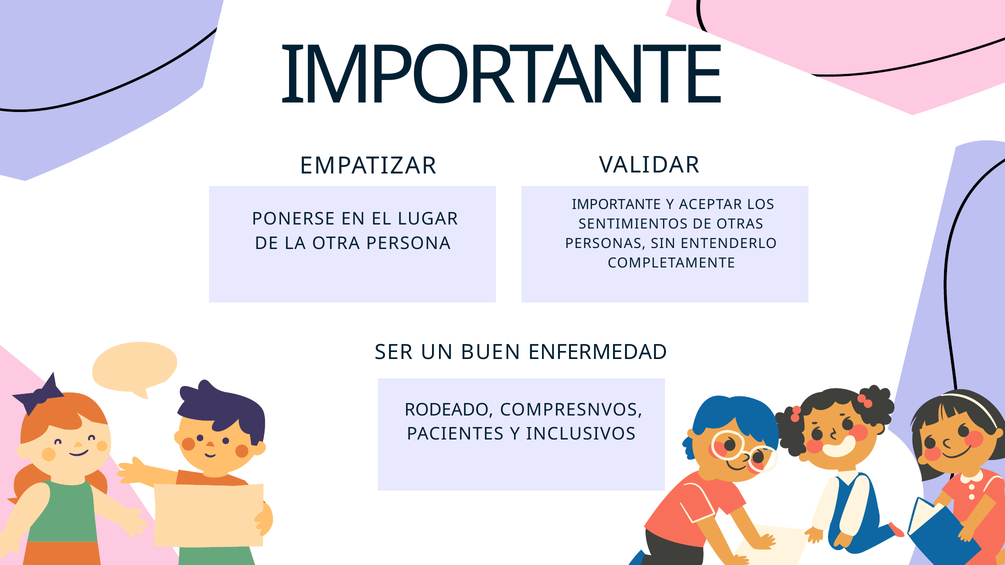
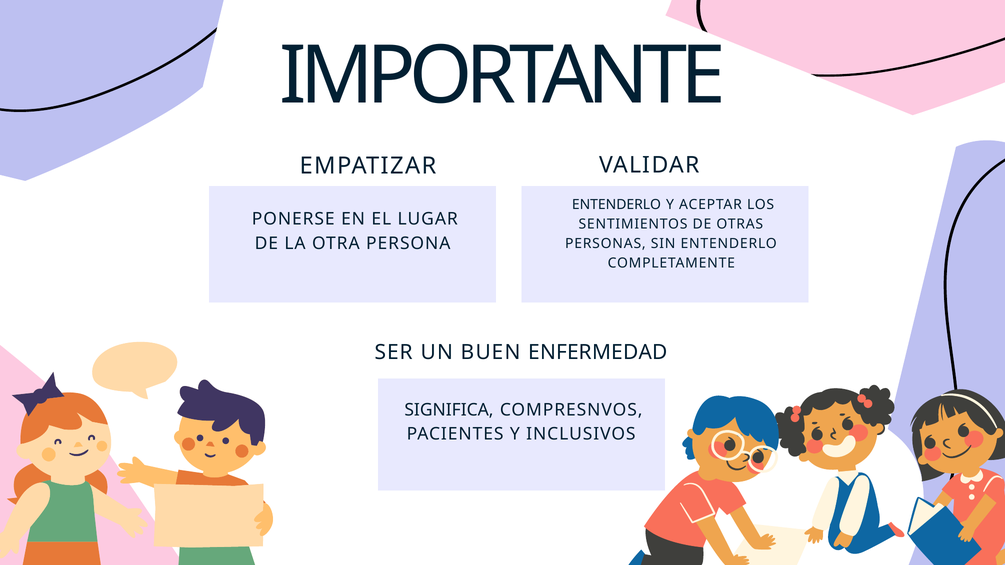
IMPORTANTE at (616, 205): IMPORTANTE -> ENTENDERLO
RODEADO: RODEADO -> SIGNIFICA
